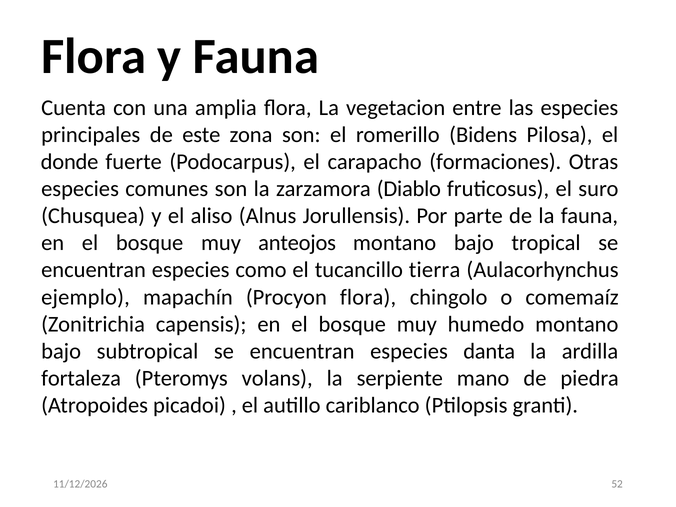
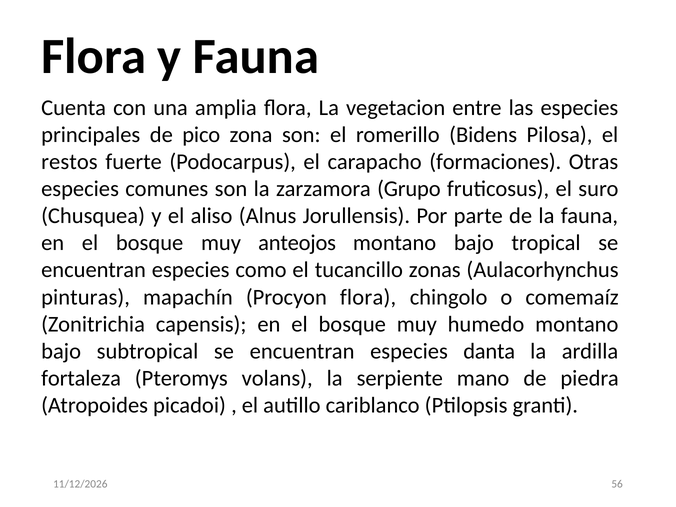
este: este -> pico
donde: donde -> restos
Diablo: Diablo -> Grupo
tierra: tierra -> zonas
ejemplo: ejemplo -> pinturas
52: 52 -> 56
